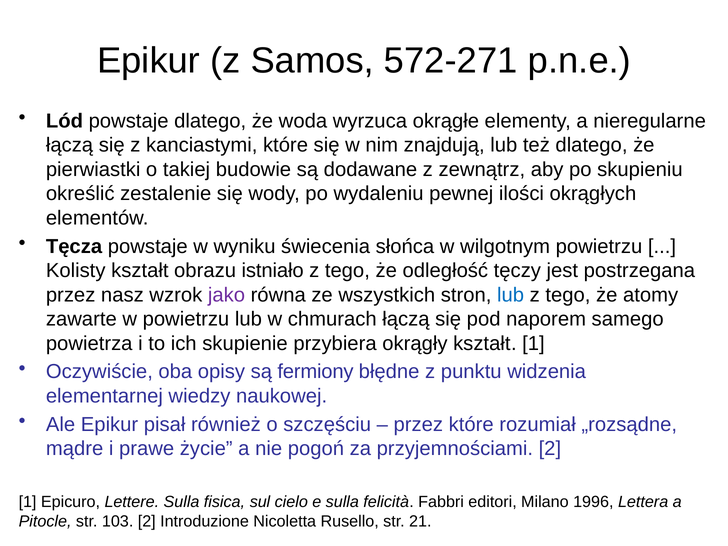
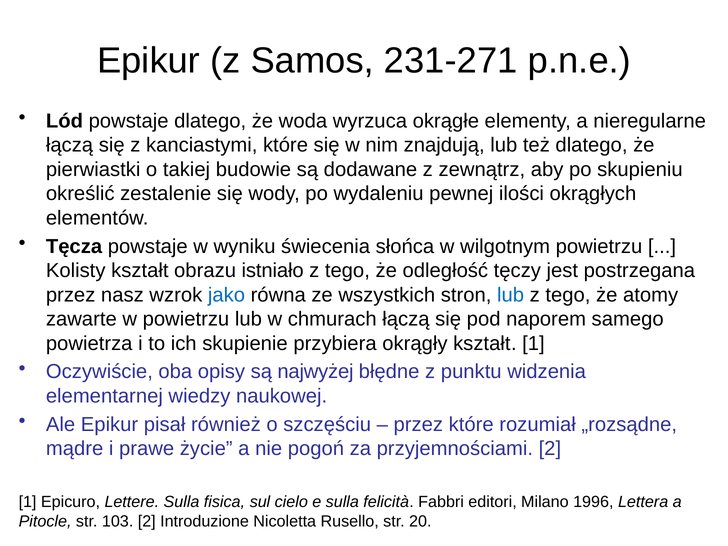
572-271: 572-271 -> 231-271
jako colour: purple -> blue
fermiony: fermiony -> najwyżej
21: 21 -> 20
